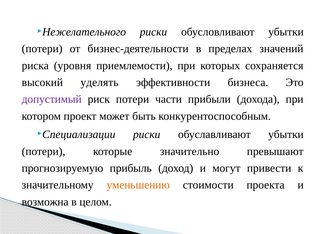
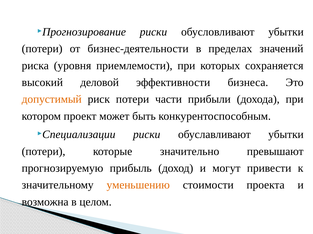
Нежелательного: Нежелательного -> Прогнозирование
уделять: уделять -> деловой
допустимый colour: purple -> orange
